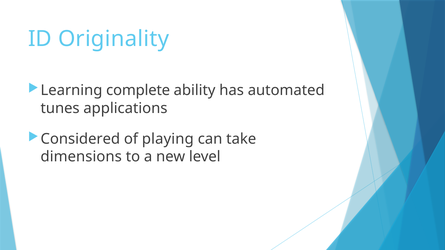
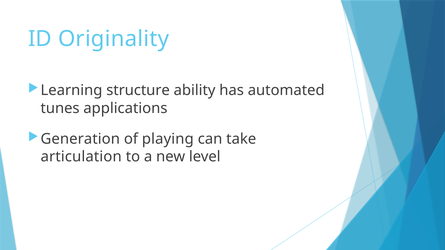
complete: complete -> structure
Considered: Considered -> Generation
dimensions: dimensions -> articulation
